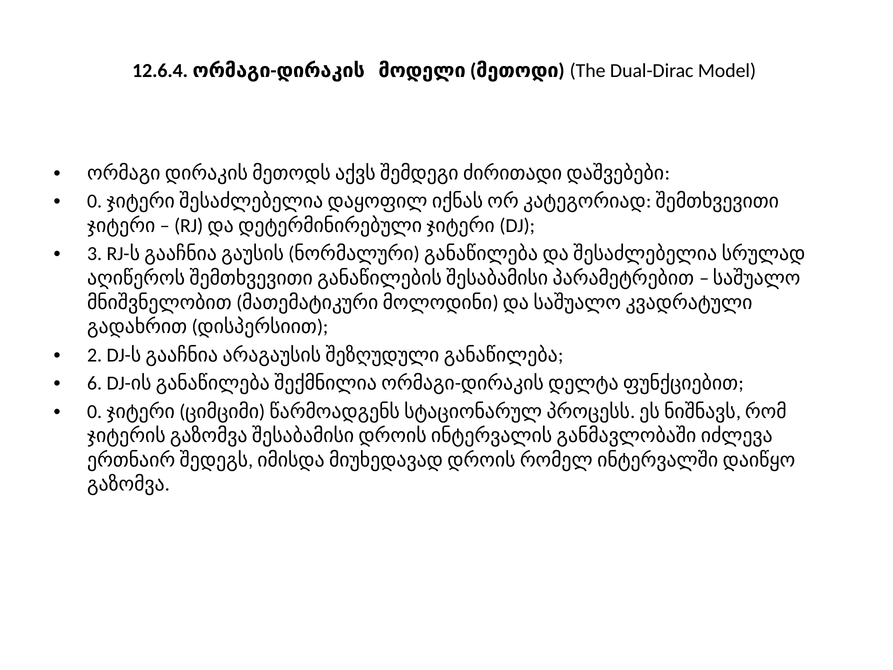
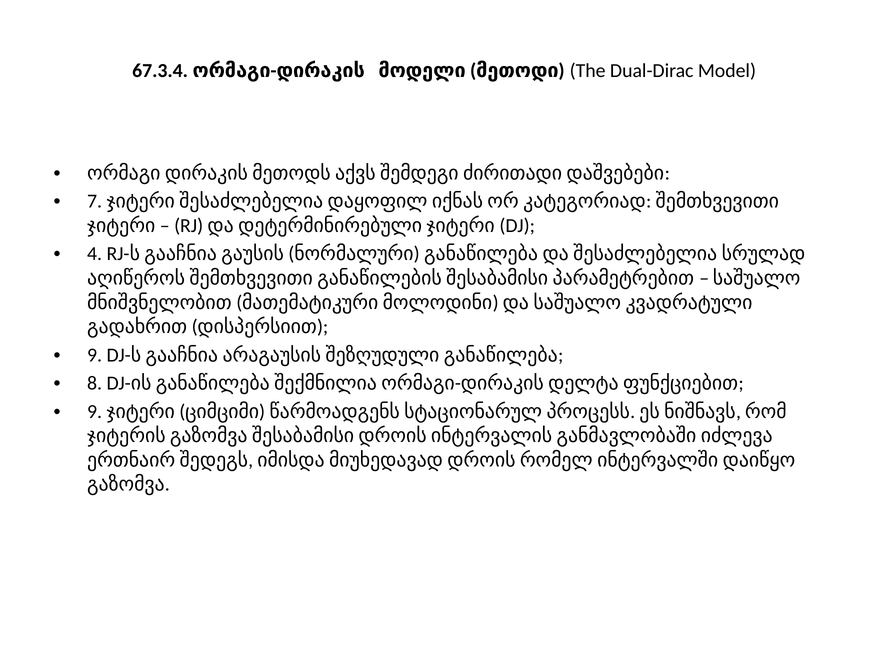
12.6.4: 12.6.4 -> 67.3.4
0 at (95, 201): 0 -> 7
3: 3 -> 4
2 at (95, 355): 2 -> 9
6: 6 -> 8
0 at (95, 411): 0 -> 9
